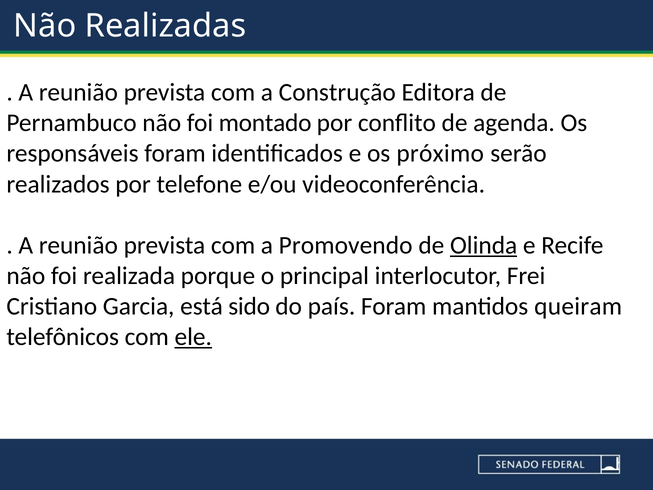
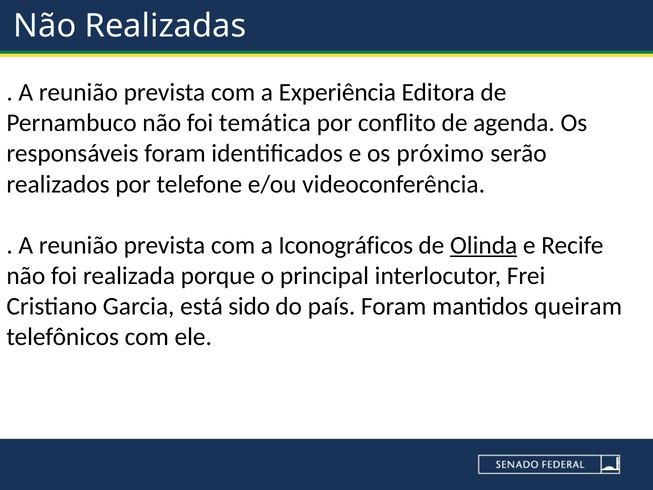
Construção: Construção -> Experiência
montado: montado -> temática
Promovendo: Promovendo -> Iconográficos
ele underline: present -> none
